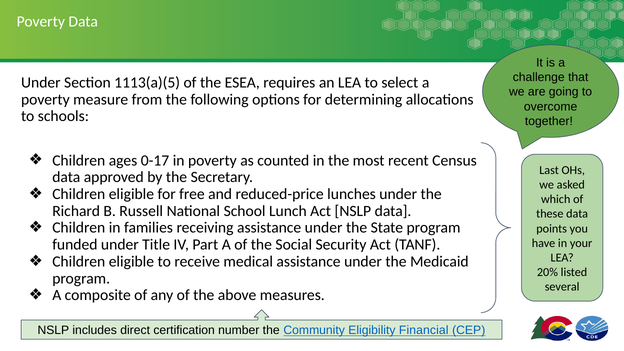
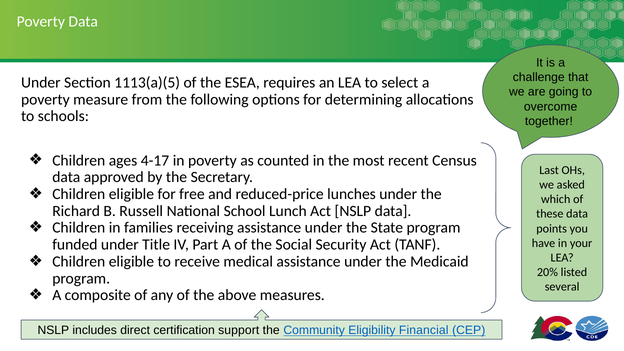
0-17: 0-17 -> 4-17
number: number -> support
